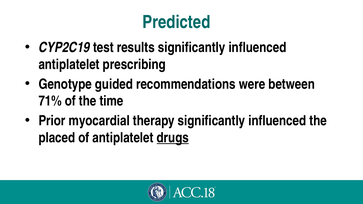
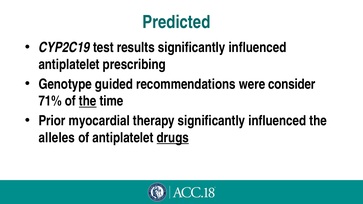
between: between -> consider
the at (88, 101) underline: none -> present
placed: placed -> alleles
